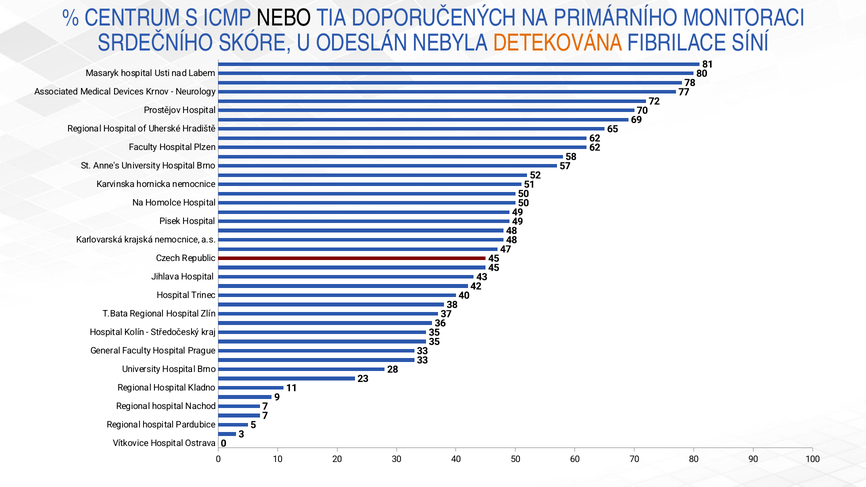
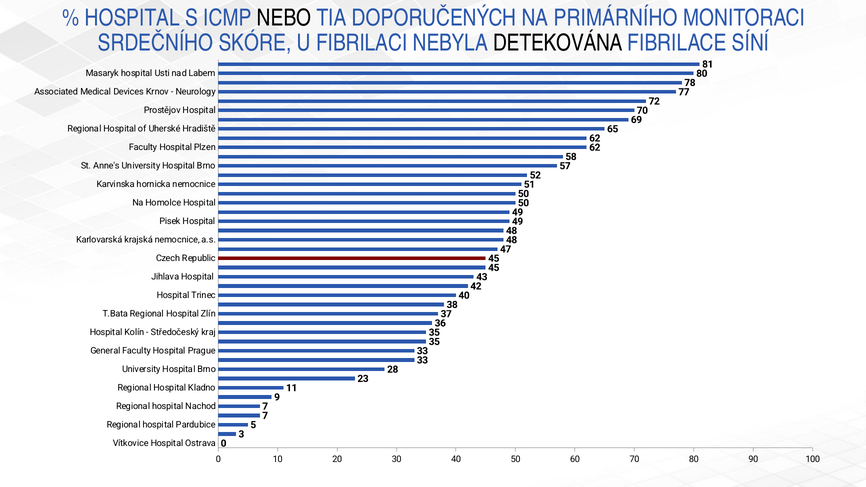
CENTRUM at (132, 18): CENTRUM -> HOSPITAL
ODESLÁN: ODESLÁN -> FIBRILACI
DETEKOVÁNA colour: orange -> black
